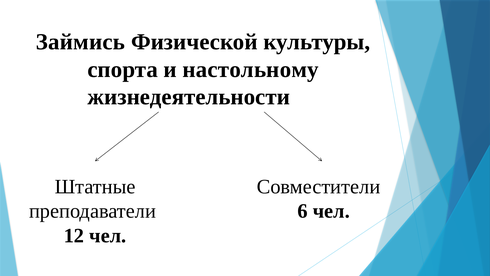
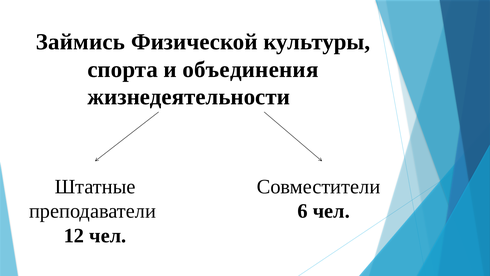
настольному: настольному -> объединения
